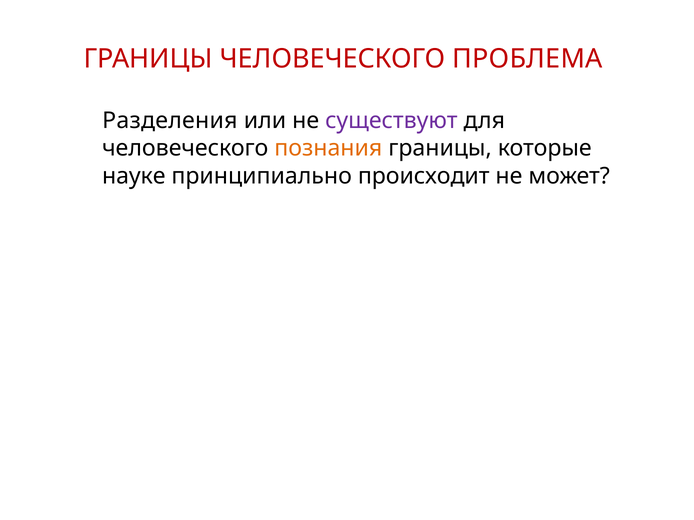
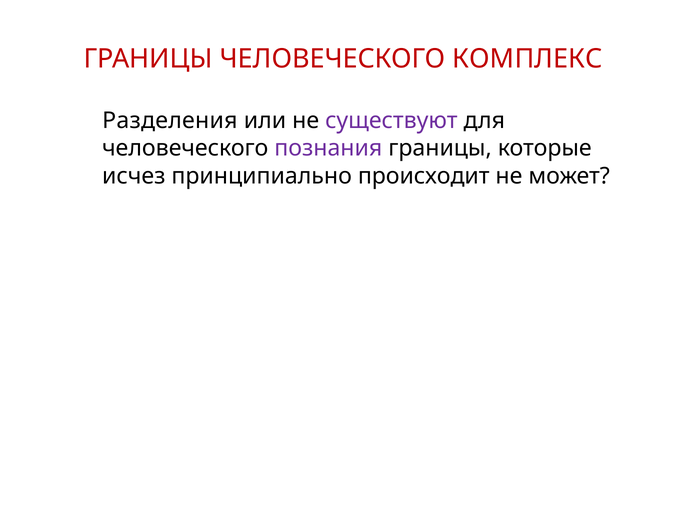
ПРОБЛЕМА: ПРОБЛЕМА -> КОМПЛЕКС
познания colour: orange -> purple
науке: науке -> исчез
